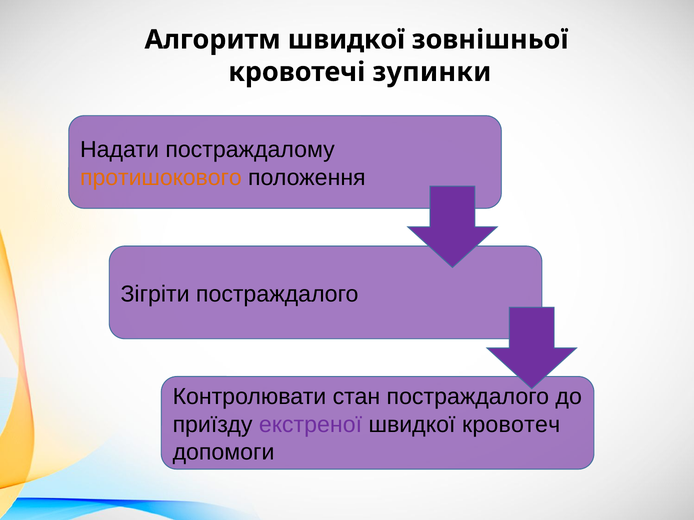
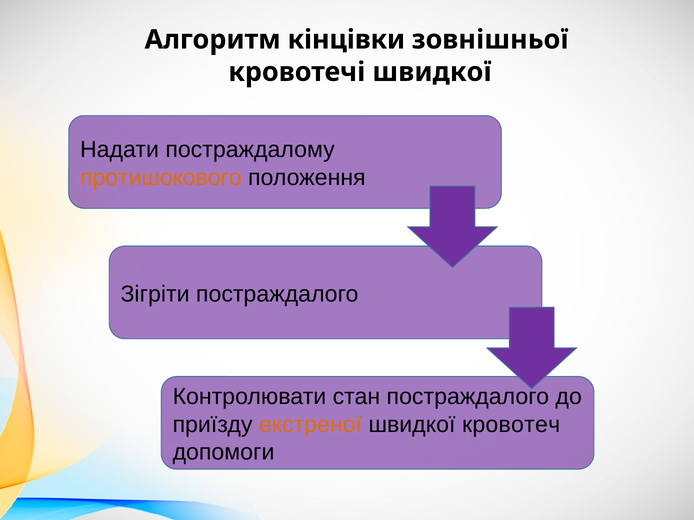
Алгоритм швидкої: швидкої -> кінцівки
кровотечі зупинки: зупинки -> швидкої
екстреної colour: purple -> orange
